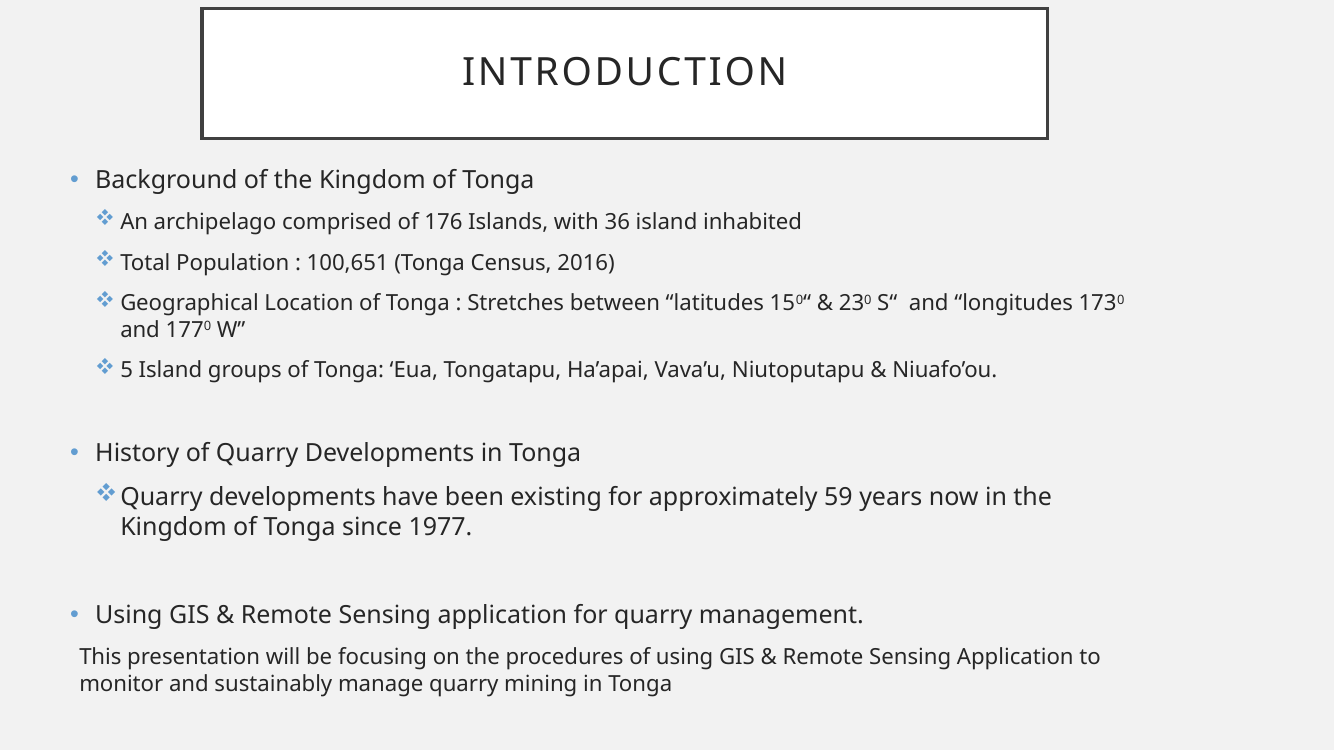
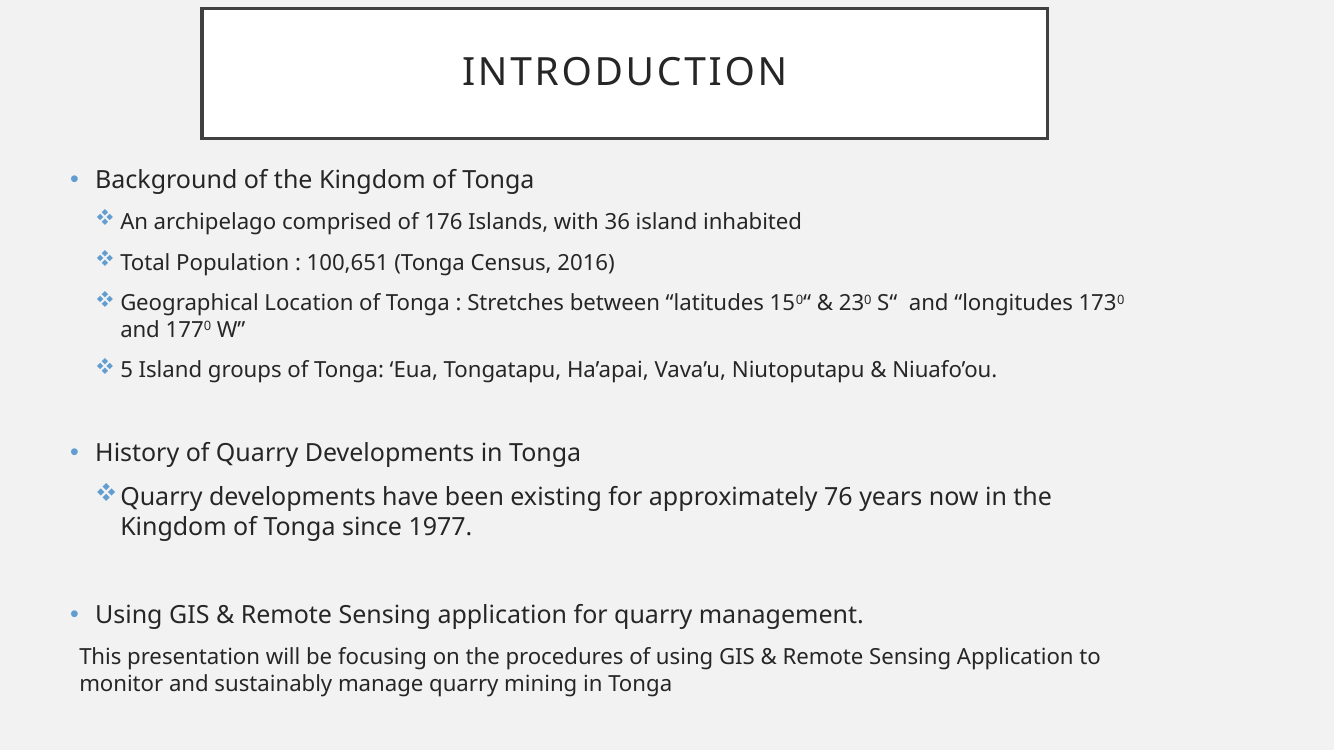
59: 59 -> 76
